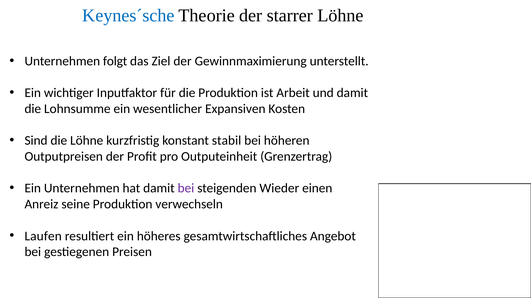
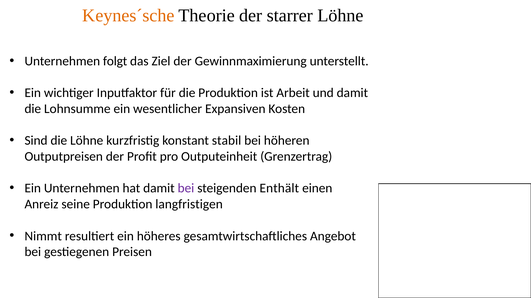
Keynes´sche colour: blue -> orange
Wieder: Wieder -> Enthält
verwechseln: verwechseln -> langfristigen
Laufen: Laufen -> Nimmt
